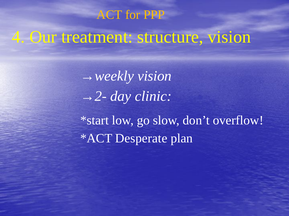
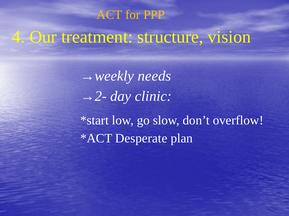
→weekly vision: vision -> needs
